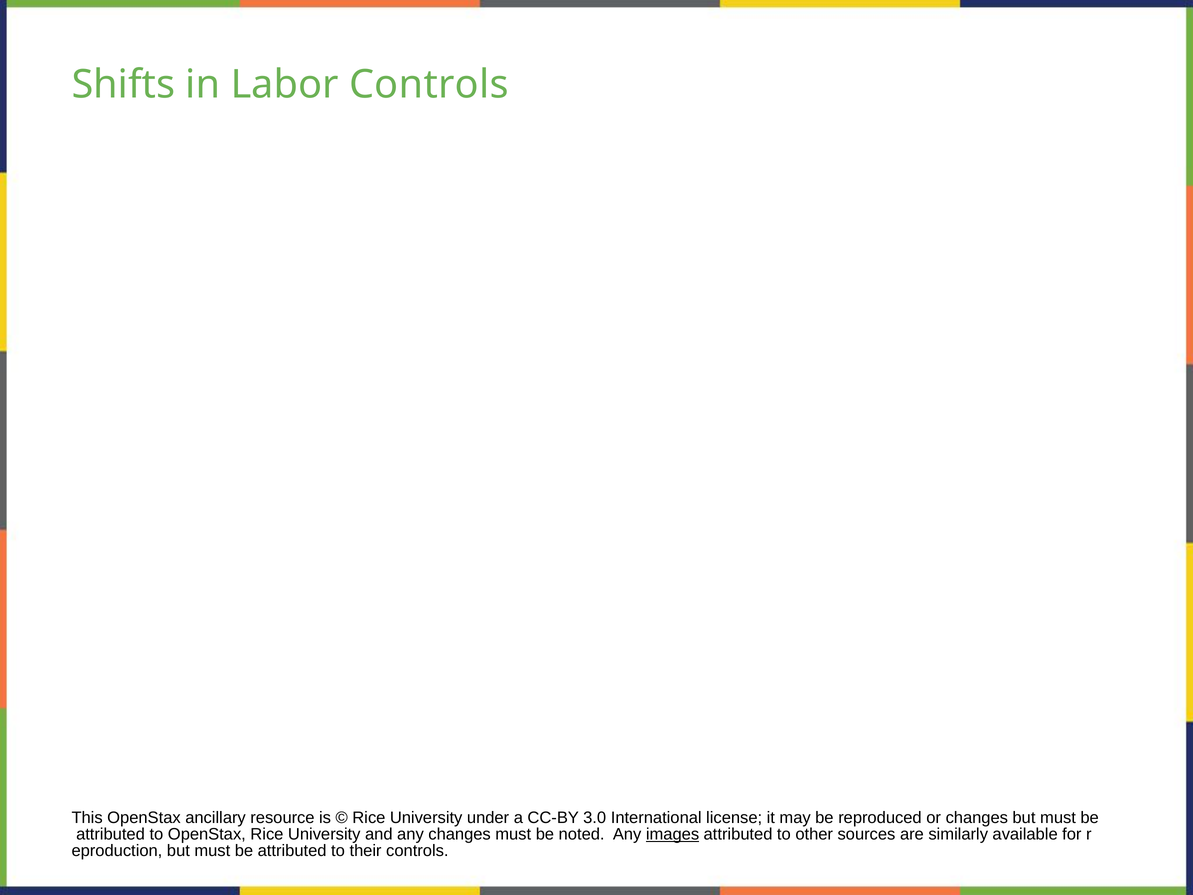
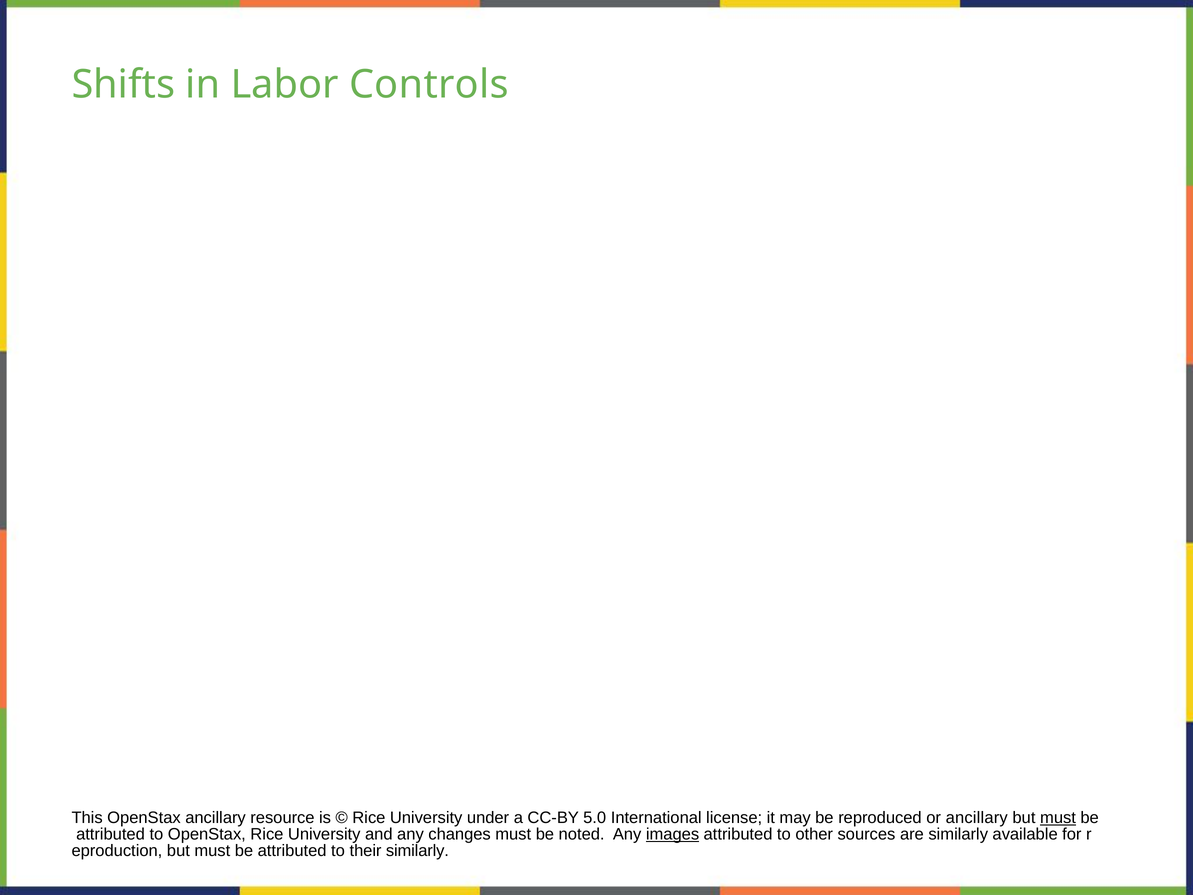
3.0: 3.0 -> 5.0
or changes: changes -> ancillary
must at (1058, 818) underline: none -> present
their controls: controls -> similarly
